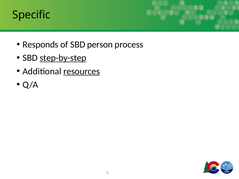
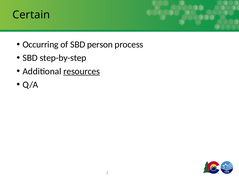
Specific: Specific -> Certain
Responds: Responds -> Occurring
step-by-step underline: present -> none
